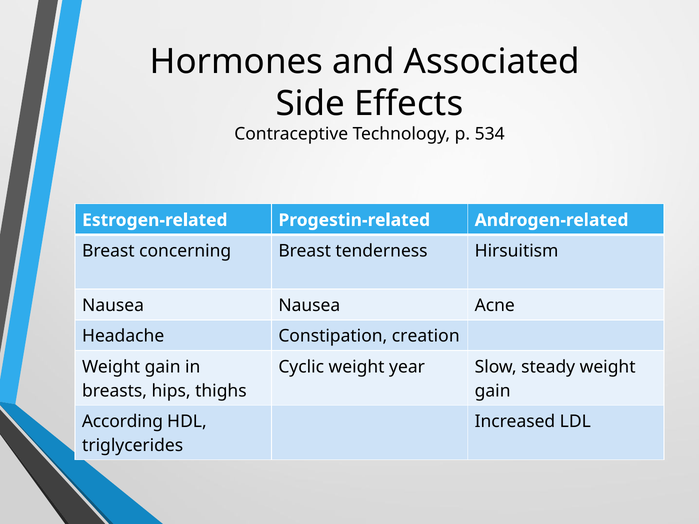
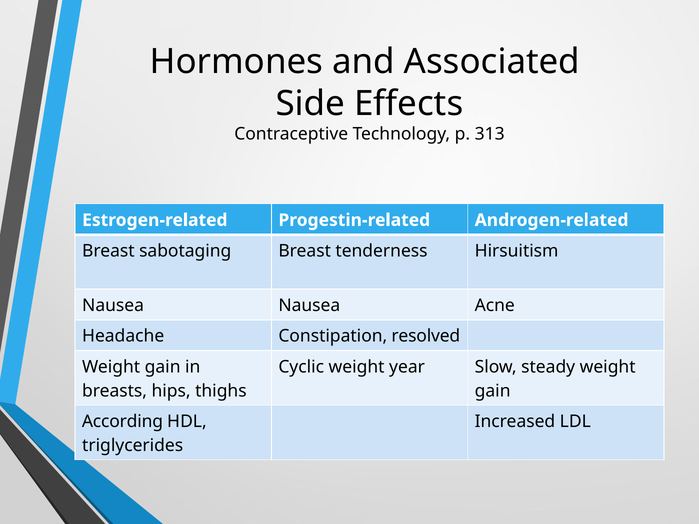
534: 534 -> 313
concerning: concerning -> sabotaging
creation: creation -> resolved
